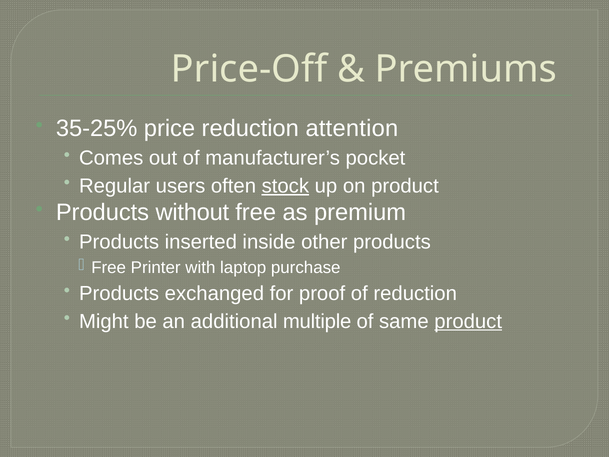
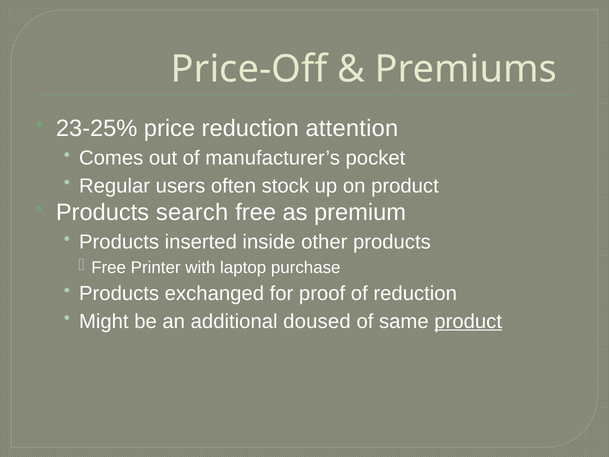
35-25%: 35-25% -> 23-25%
stock underline: present -> none
without: without -> search
multiple: multiple -> doused
